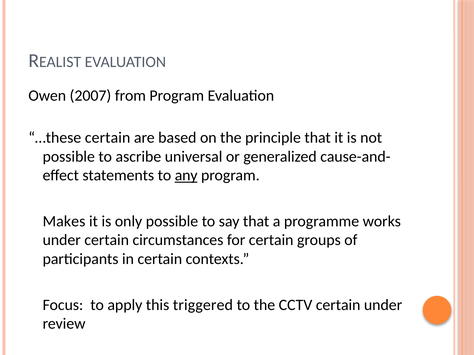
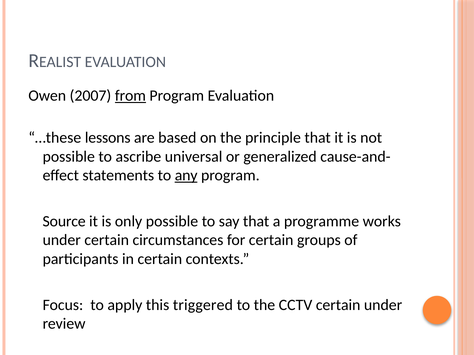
from underline: none -> present
…these certain: certain -> lessons
Makes: Makes -> Source
